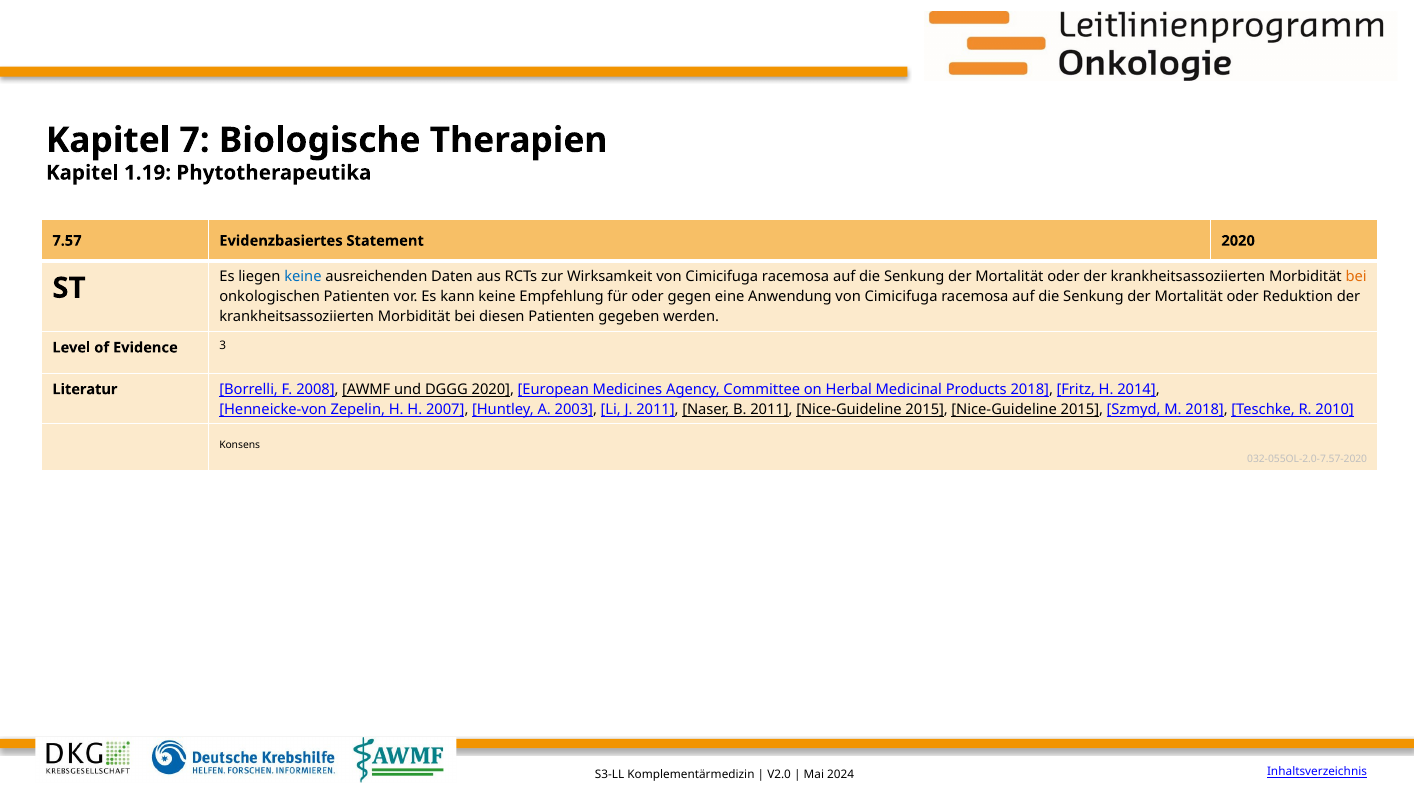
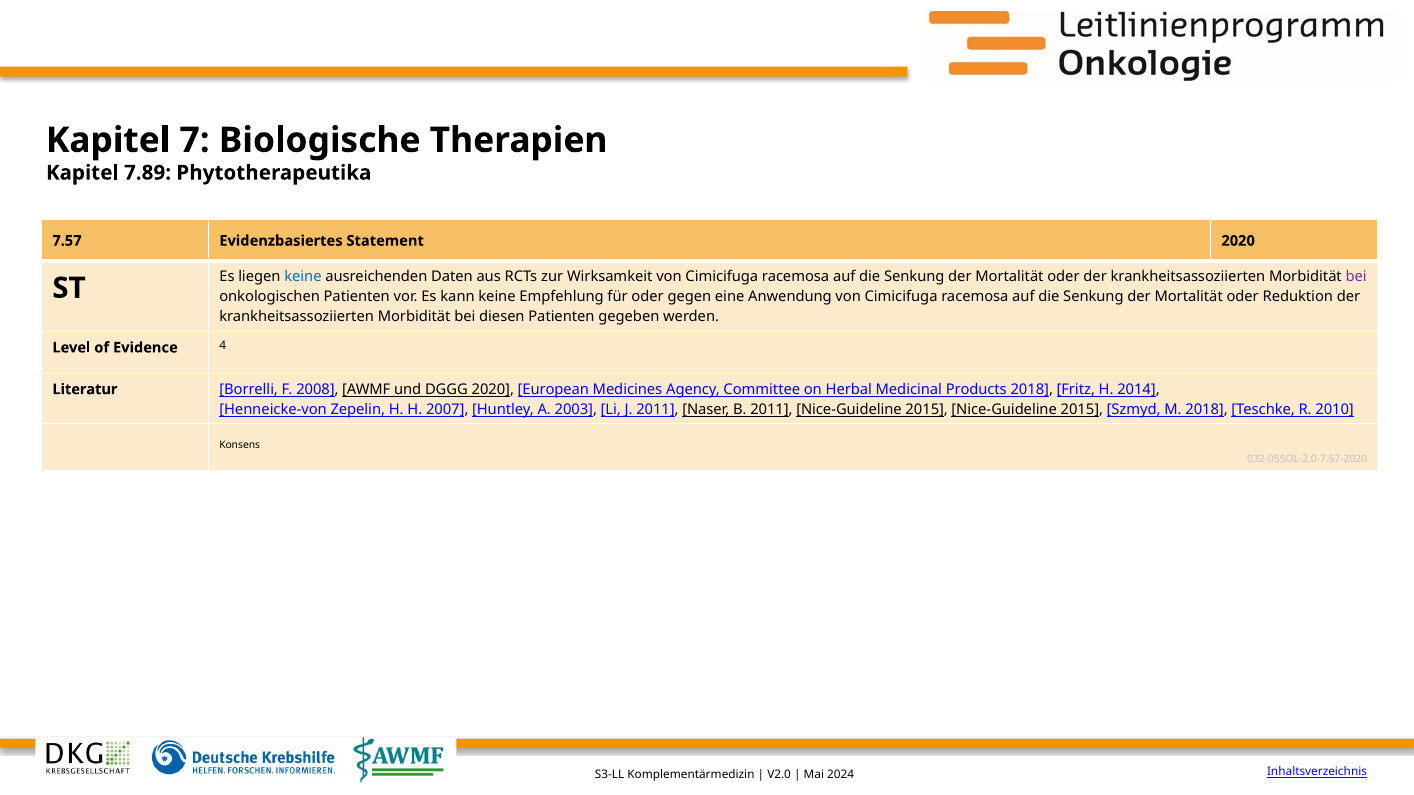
1.19: 1.19 -> 7.89
bei at (1356, 277) colour: orange -> purple
3: 3 -> 4
